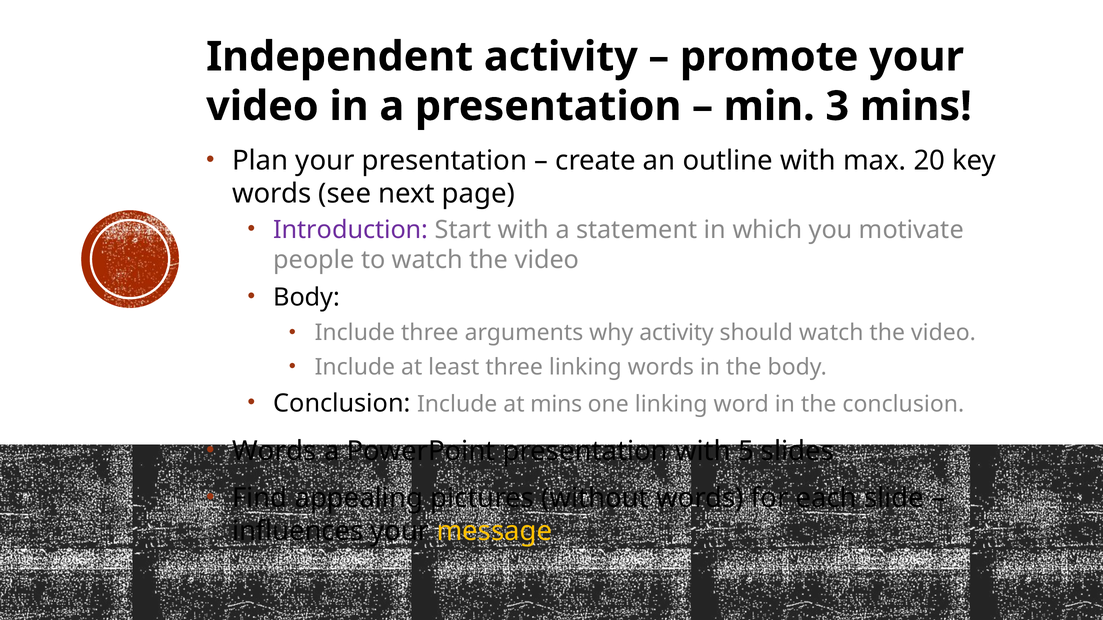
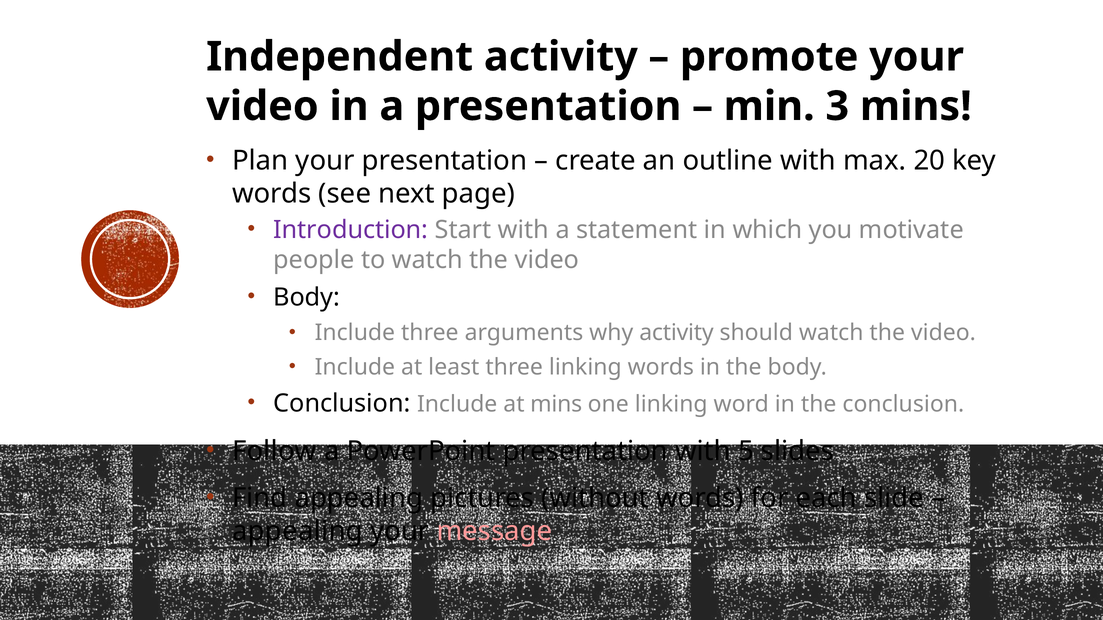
Words at (274, 452): Words -> Follow
influences at (298, 532): influences -> appealing
message colour: yellow -> pink
